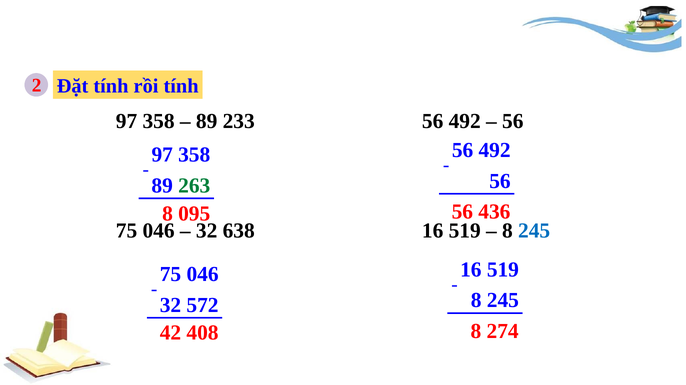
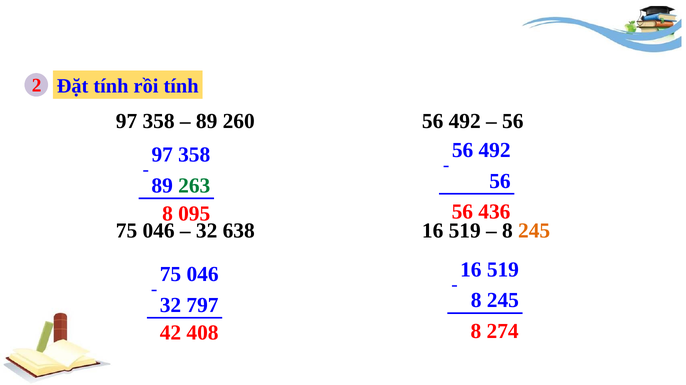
233: 233 -> 260
245 at (534, 231) colour: blue -> orange
572: 572 -> 797
